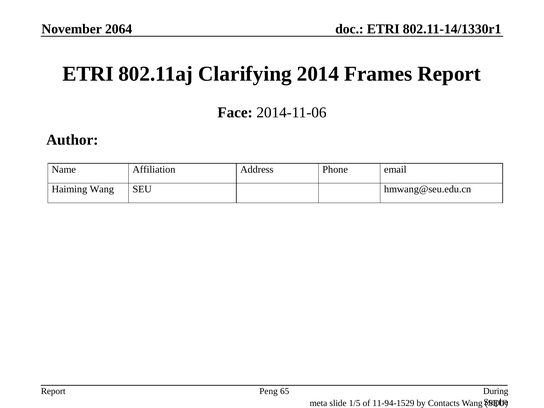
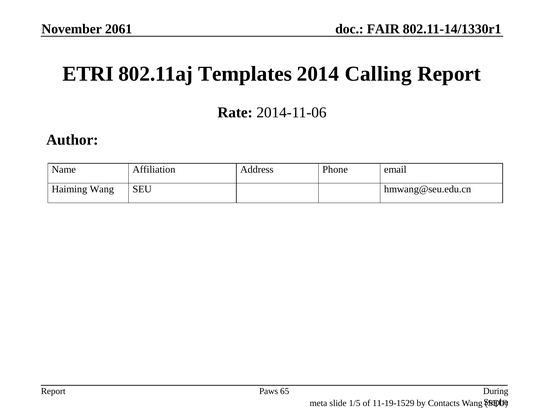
2064: 2064 -> 2061
ETRI at (383, 29): ETRI -> FAIR
Clarifying: Clarifying -> Templates
Frames: Frames -> Calling
Face: Face -> Rate
Peng: Peng -> Paws
11-94-1529: 11-94-1529 -> 11-19-1529
